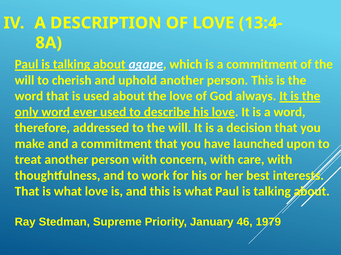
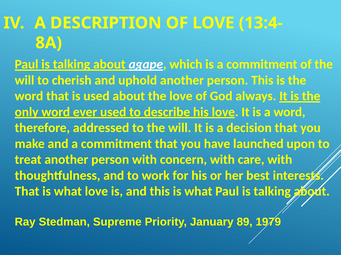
46: 46 -> 89
